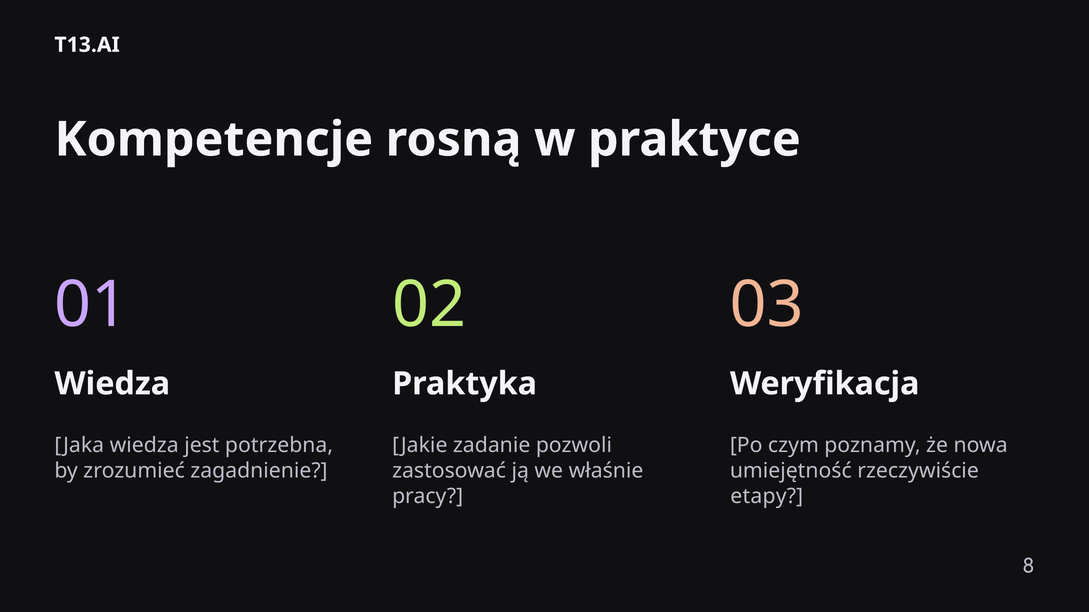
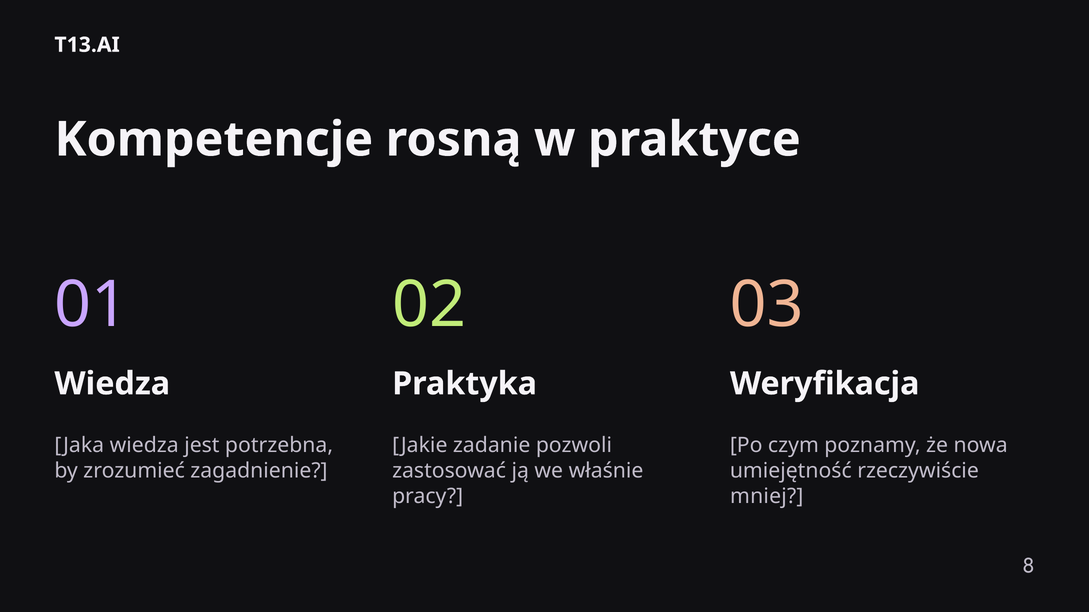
etapy: etapy -> mniej
